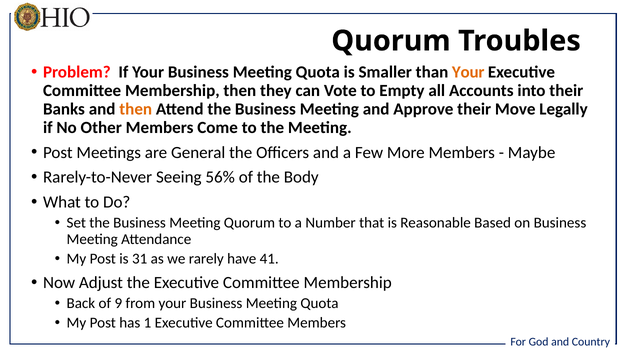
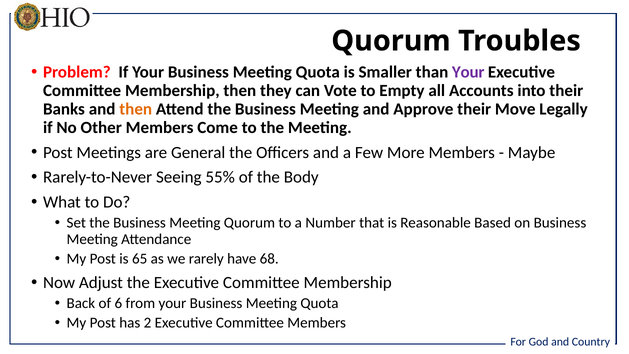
Your at (468, 72) colour: orange -> purple
56%: 56% -> 55%
31: 31 -> 65
41: 41 -> 68
9: 9 -> 6
1: 1 -> 2
